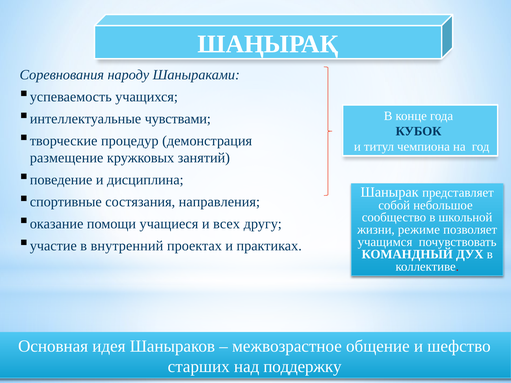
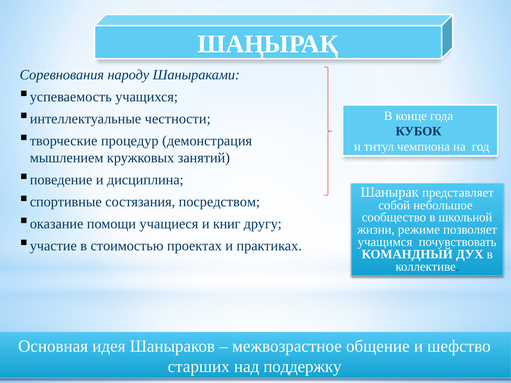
чувствами: чувствами -> честности
размещение: размещение -> мышлением
направления: направления -> посредством
всех: всех -> книг
внутренний: внутренний -> стоимостью
